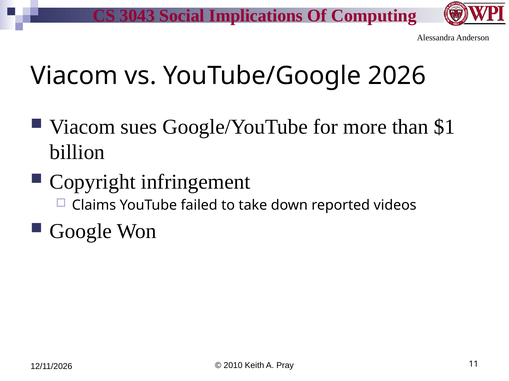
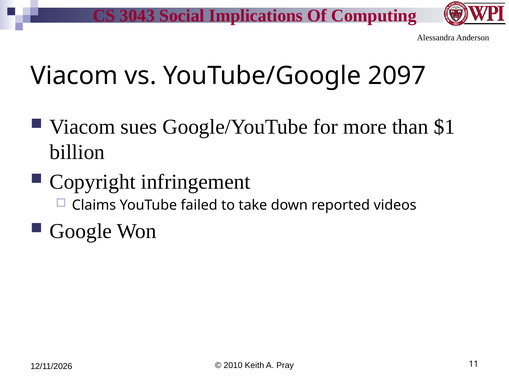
2026: 2026 -> 2097
